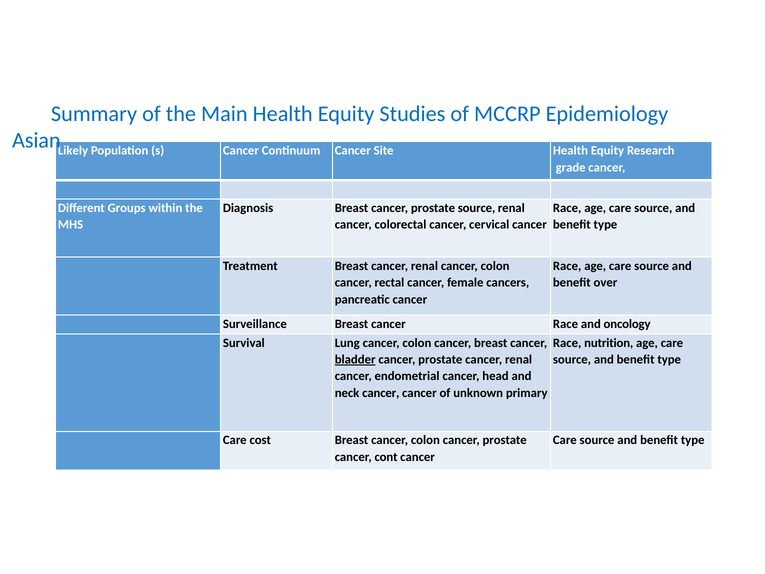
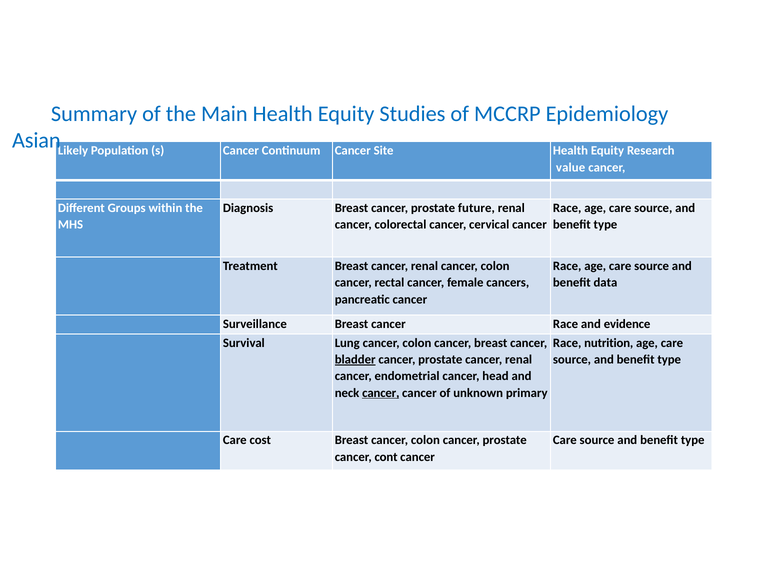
grade: grade -> value
prostate source: source -> future
over: over -> data
oncology: oncology -> evidence
cancer at (381, 393) underline: none -> present
